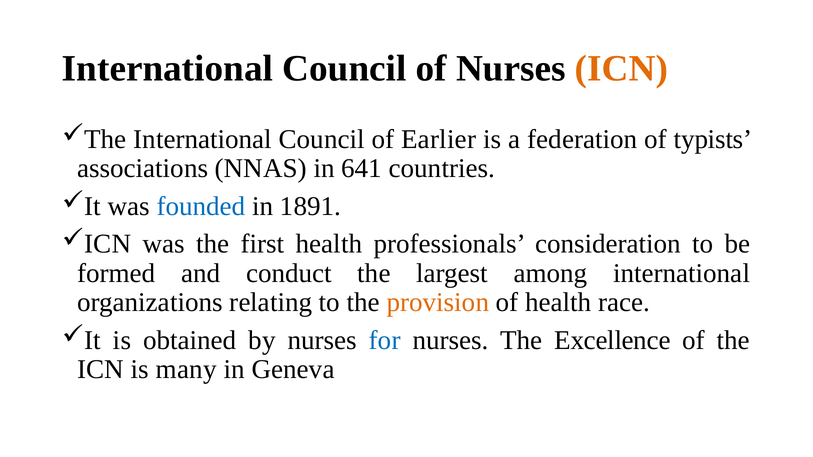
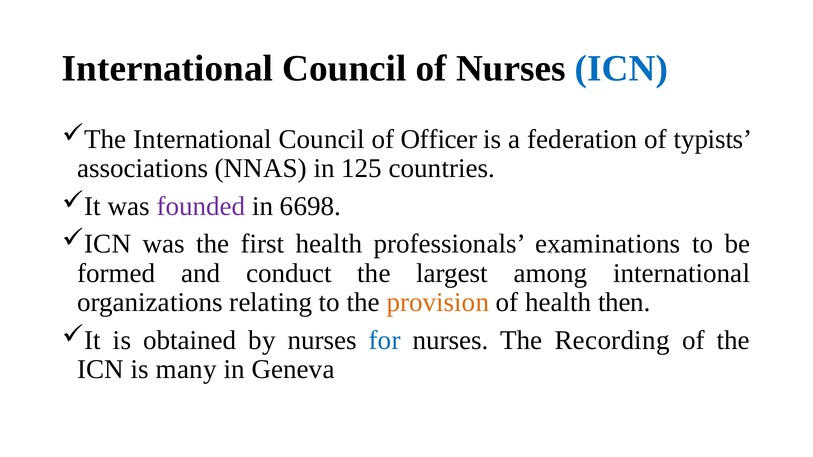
ICN at (622, 68) colour: orange -> blue
Earlier: Earlier -> Officer
641: 641 -> 125
founded colour: blue -> purple
1891: 1891 -> 6698
consideration: consideration -> examinations
race: race -> then
Excellence: Excellence -> Recording
